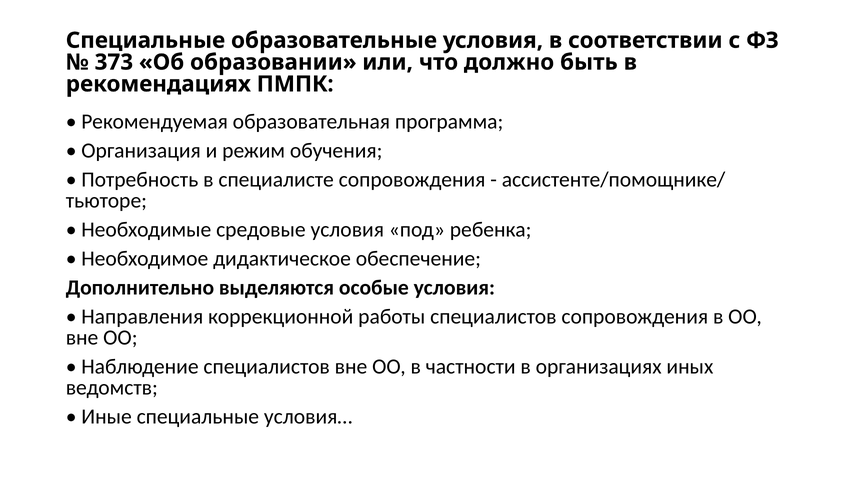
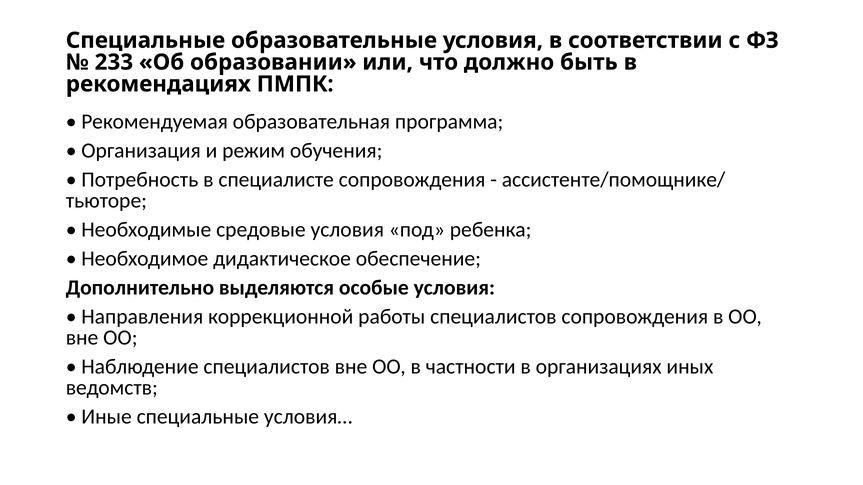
373: 373 -> 233
